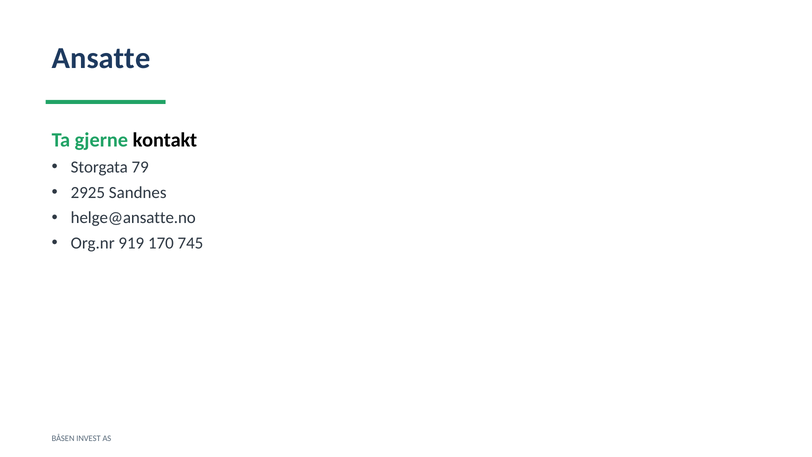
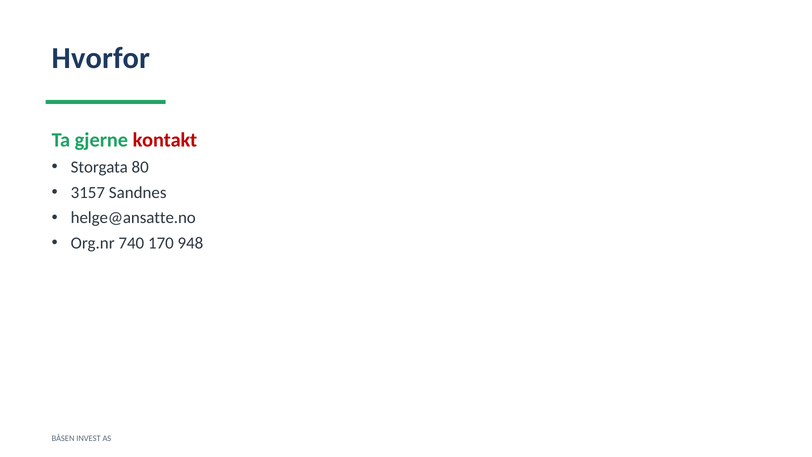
Ansatte: Ansatte -> Hvorfor
kontakt colour: black -> red
79: 79 -> 80
2925: 2925 -> 3157
919: 919 -> 740
745: 745 -> 948
